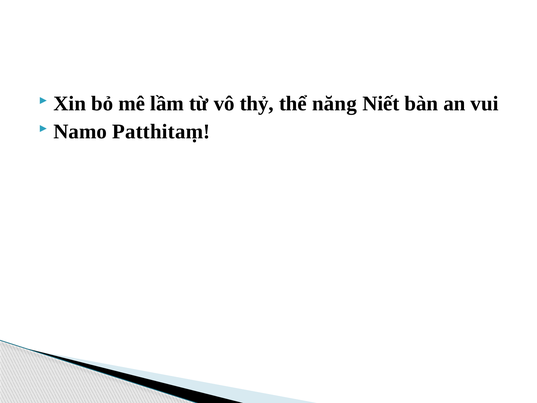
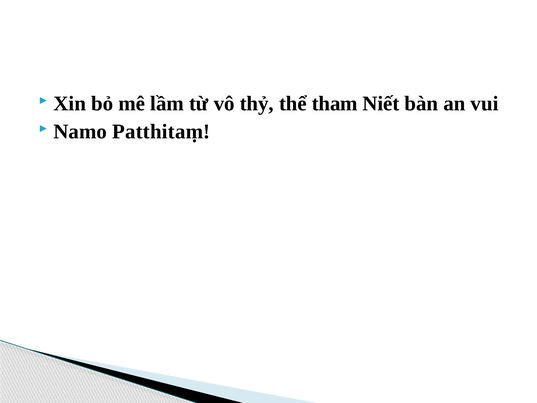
năng: năng -> tham
